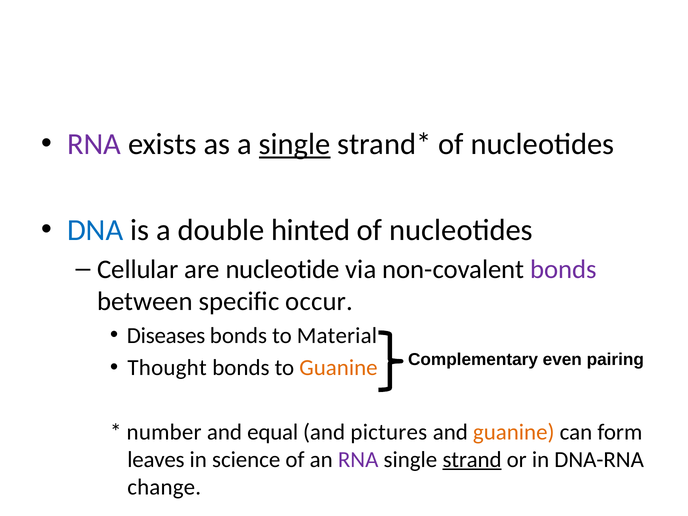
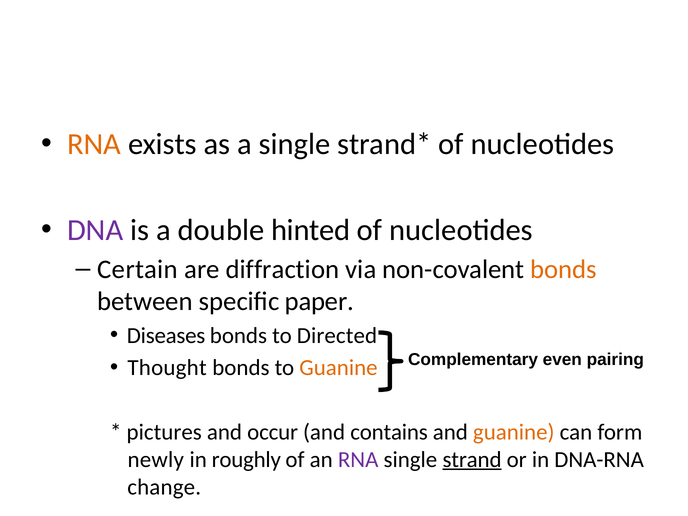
RNA at (94, 144) colour: purple -> orange
single at (295, 144) underline: present -> none
DNA colour: blue -> purple
Cellular: Cellular -> Certain
nucleotide: nucleotide -> diffraction
bonds at (564, 270) colour: purple -> orange
occur: occur -> paper
Material: Material -> Directed
number: number -> pictures
equal: equal -> occur
pictures: pictures -> contains
leaves: leaves -> newly
science: science -> roughly
